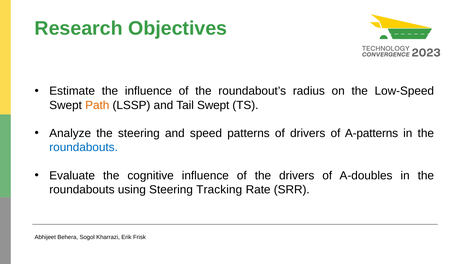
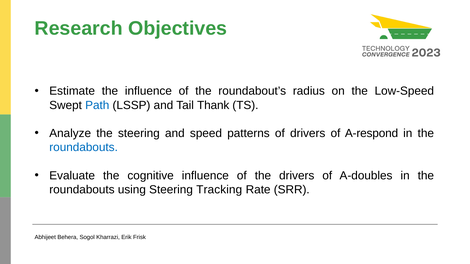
Path colour: orange -> blue
Tail Swept: Swept -> Thank
A-patterns: A-patterns -> A-respond
